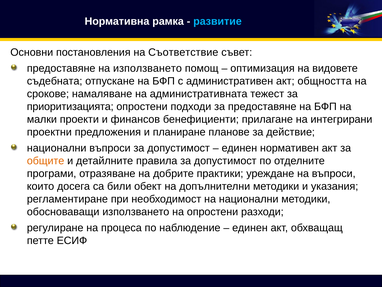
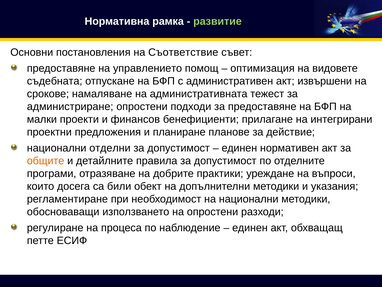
развитие colour: light blue -> light green
на използването: използването -> управлението
общността: общността -> извършени
приоритизацията: приоритизацията -> администриране
национални въпроси: въпроси -> отделни
